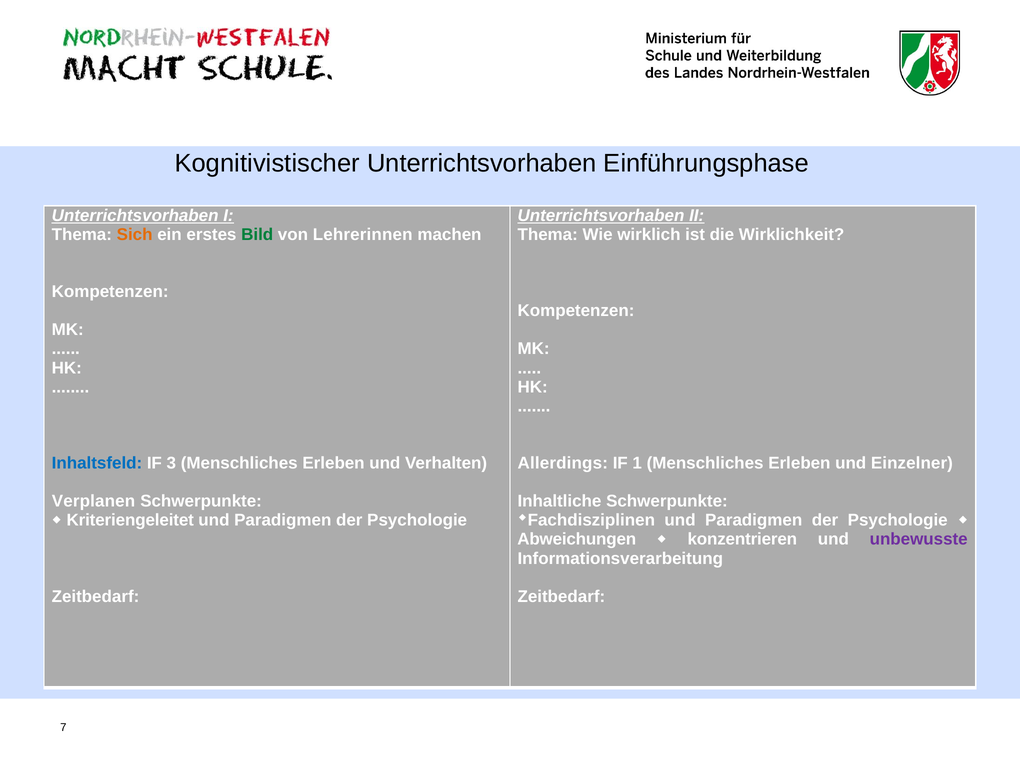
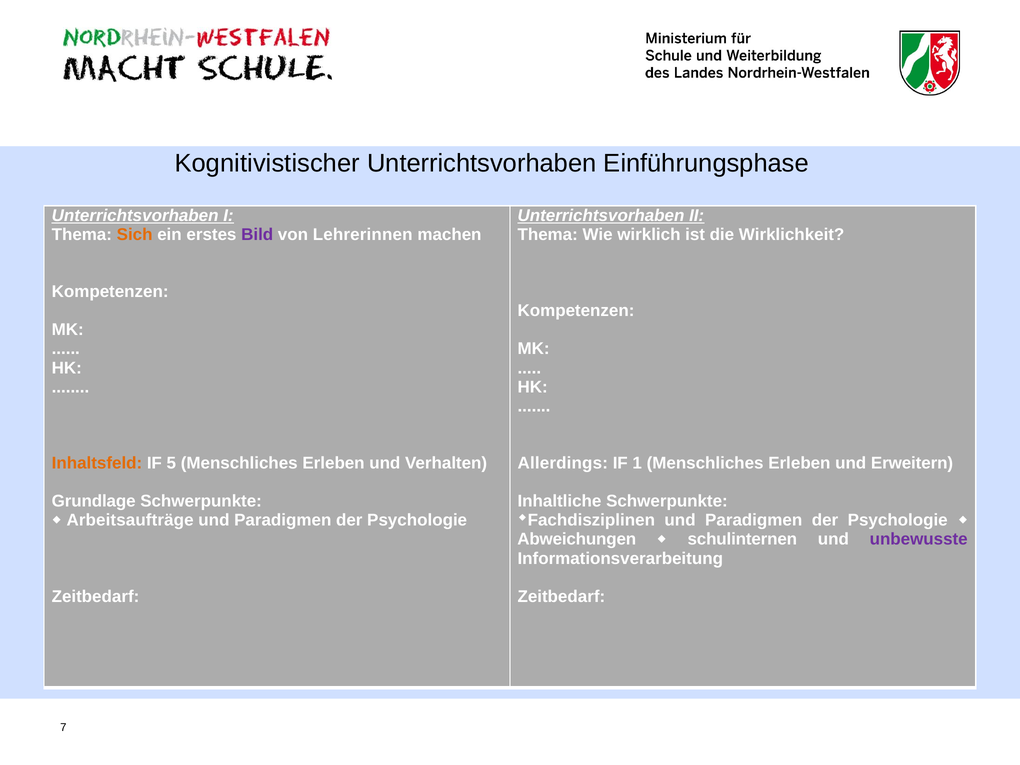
Bild colour: green -> purple
Inhaltsfeld colour: blue -> orange
3: 3 -> 5
Einzelner: Einzelner -> Erweitern
Verplanen: Verplanen -> Grundlage
Kriteriengeleitet: Kriteriengeleitet -> Arbeitsaufträge
konzentrieren: konzentrieren -> schulinternen
